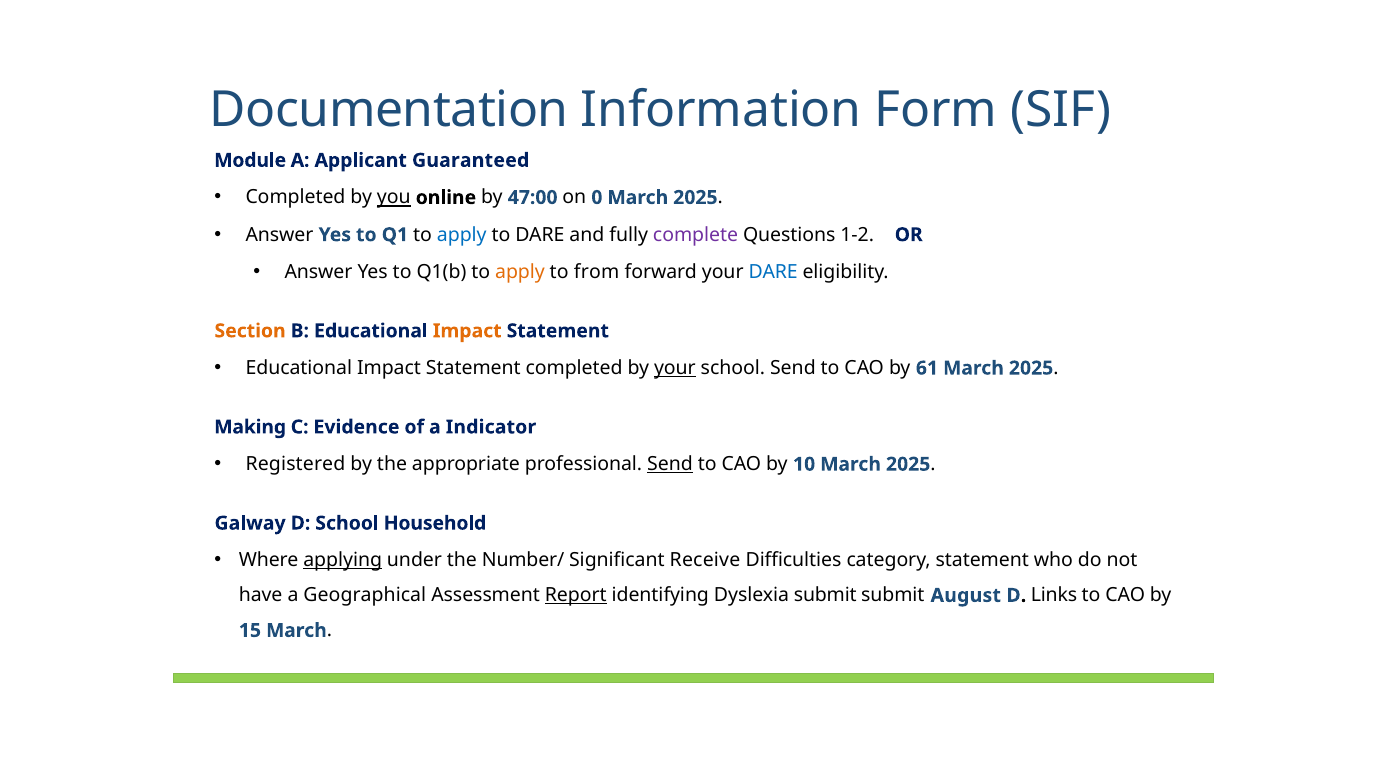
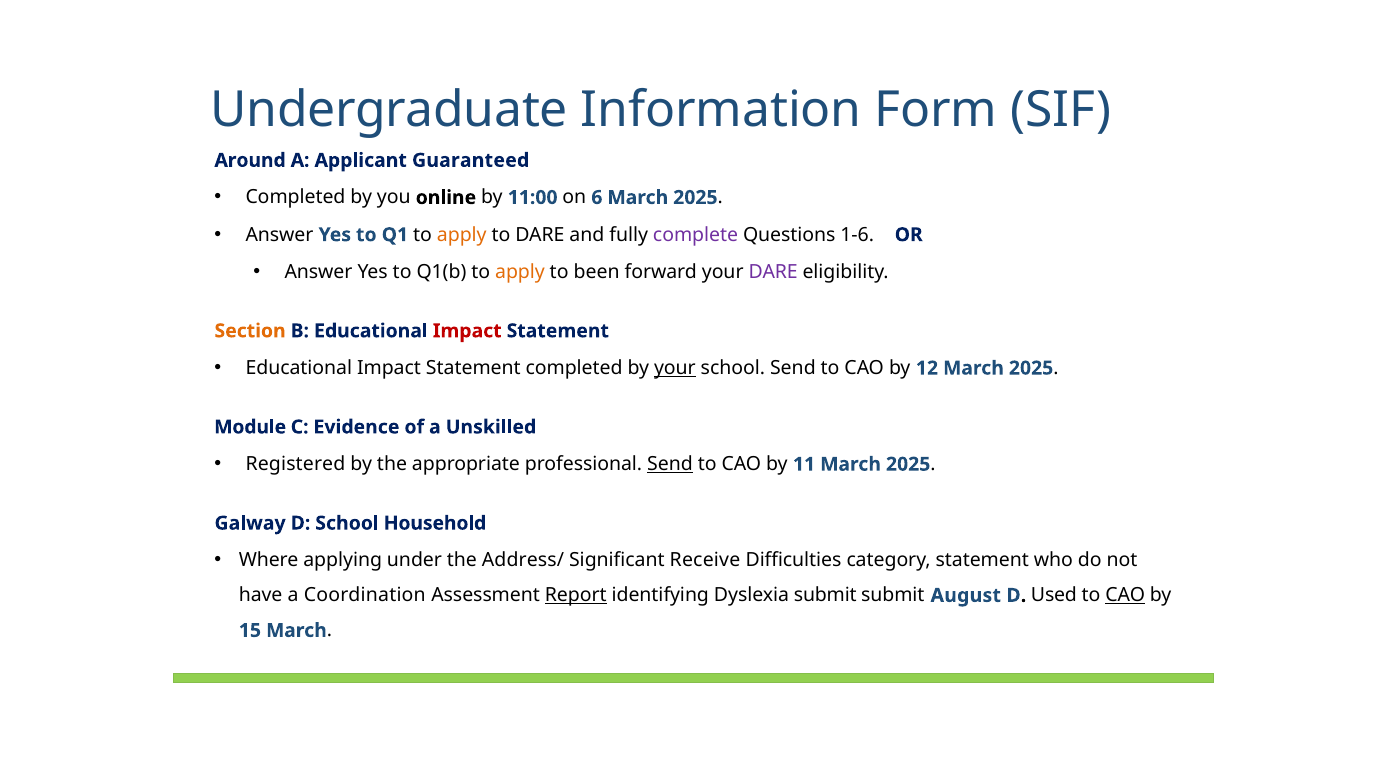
Documentation: Documentation -> Undergraduate
Module: Module -> Around
you underline: present -> none
47:00: 47:00 -> 11:00
0: 0 -> 6
apply at (462, 235) colour: blue -> orange
1-2: 1-2 -> 1-6
from: from -> been
DARE at (773, 272) colour: blue -> purple
Impact at (467, 331) colour: orange -> red
61: 61 -> 12
Making: Making -> Module
Indicator: Indicator -> Unskilled
10: 10 -> 11
applying underline: present -> none
Number/: Number/ -> Address/
Geographical: Geographical -> Coordination
Links: Links -> Used
CAO at (1125, 596) underline: none -> present
